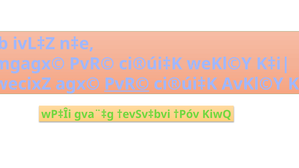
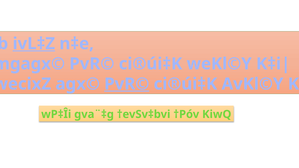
ivL‡Z underline: none -> present
